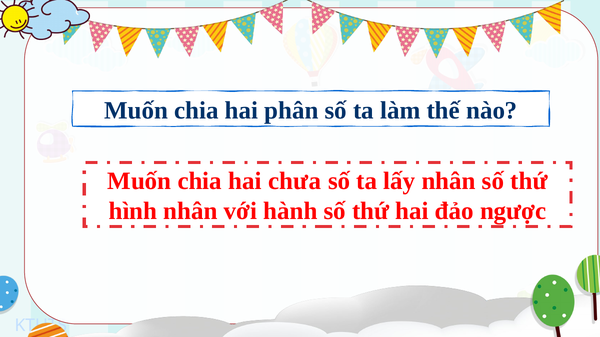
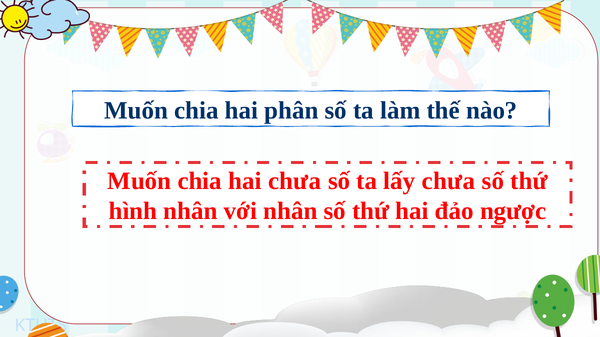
lấy nhân: nhân -> chưa
với hành: hành -> nhân
